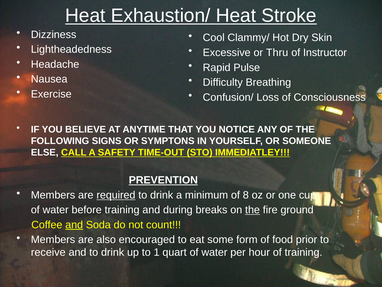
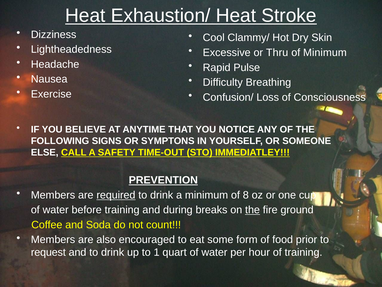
of Instructor: Instructor -> Minimum
and at (74, 224) underline: present -> none
receive: receive -> request
